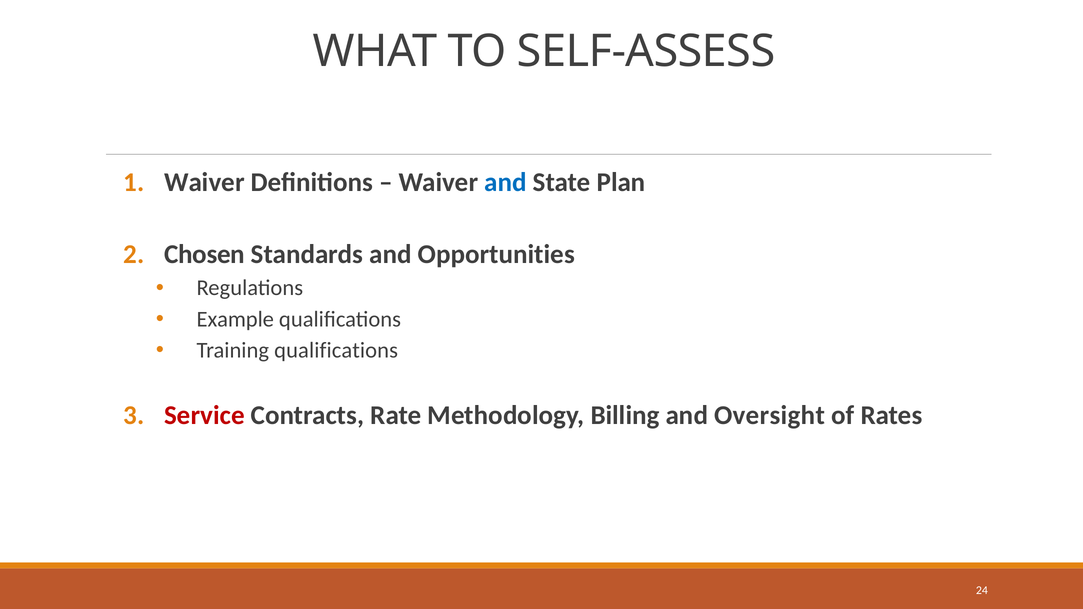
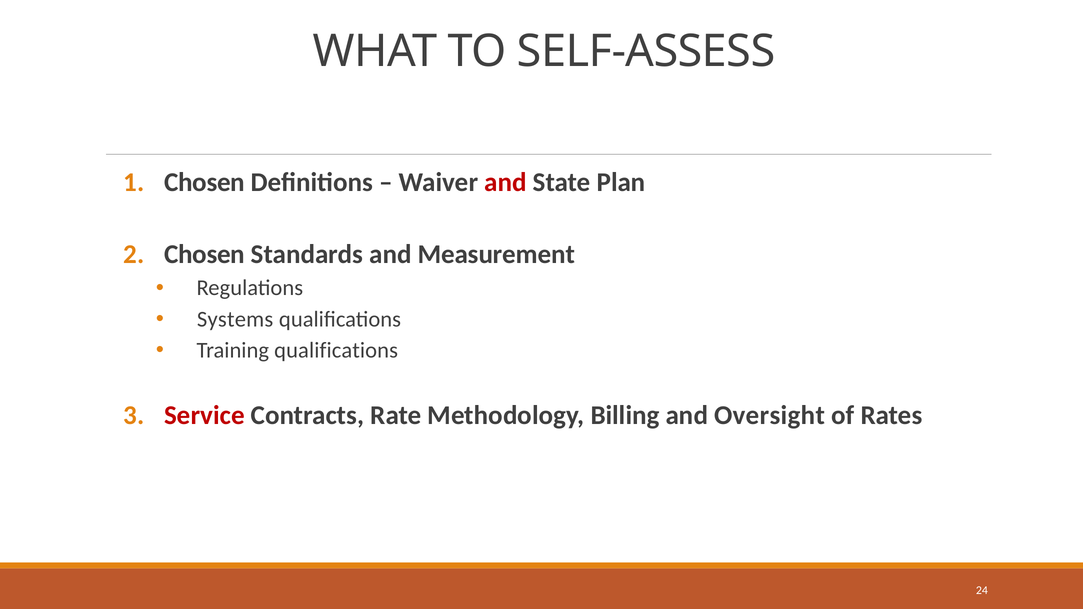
Waiver at (204, 182): Waiver -> Chosen
and at (505, 182) colour: blue -> red
Opportunities: Opportunities -> Measurement
Example: Example -> Systems
